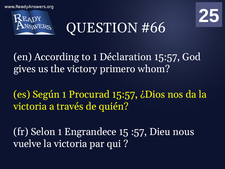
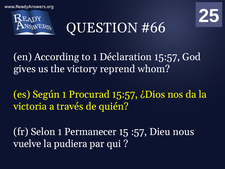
primero: primero -> reprend
Engrandece: Engrandece -> Permanecer
victoria at (71, 144): victoria -> pudiera
